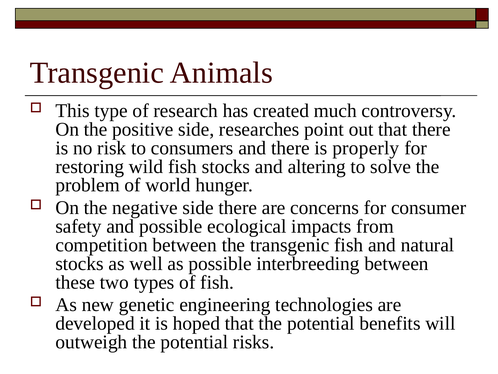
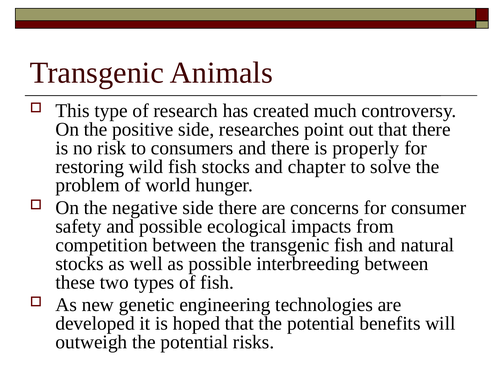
altering: altering -> chapter
